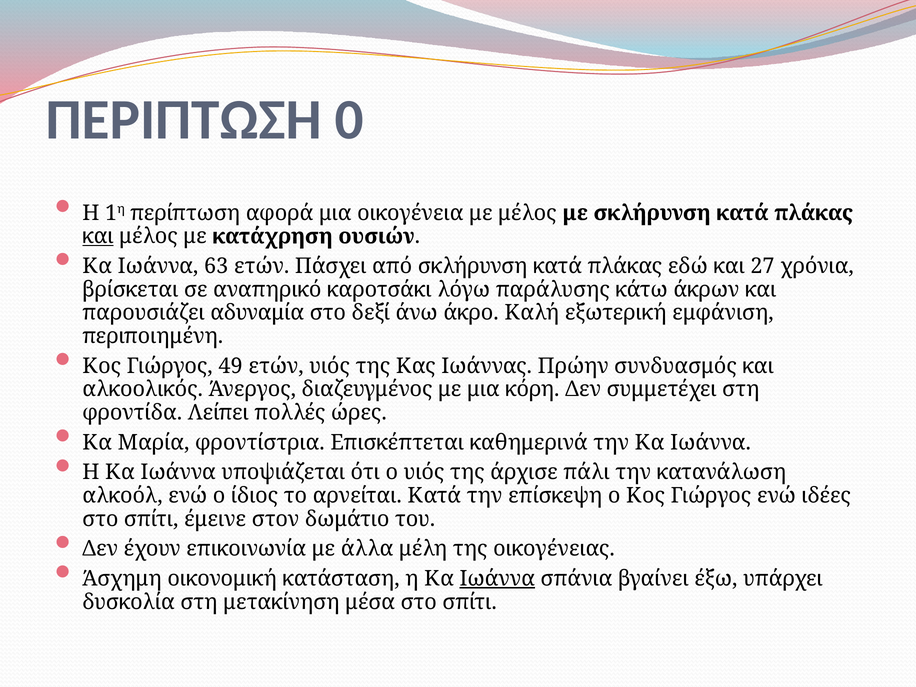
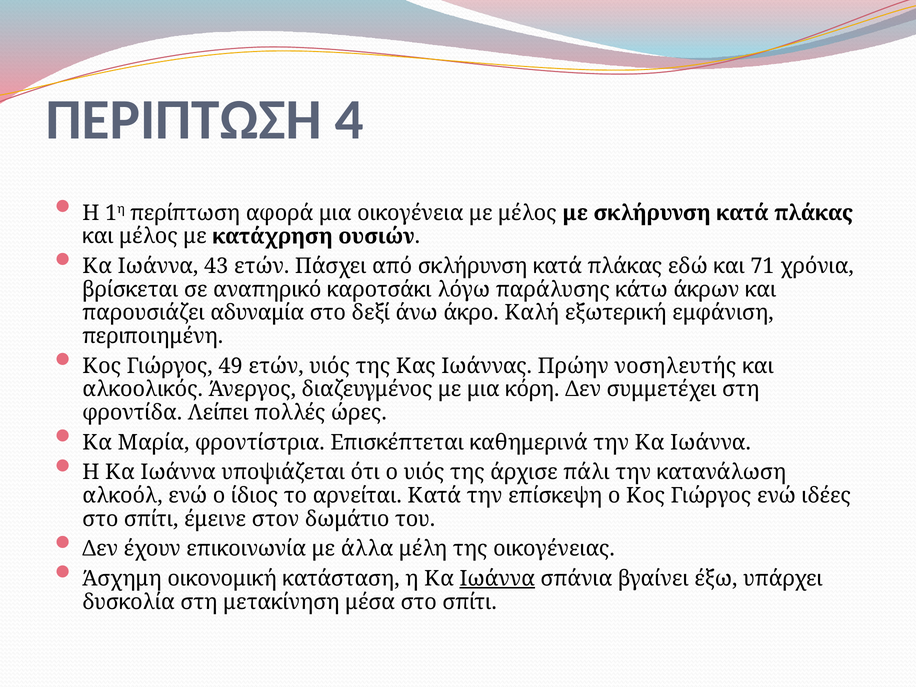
0: 0 -> 4
και at (98, 236) underline: present -> none
63: 63 -> 43
27: 27 -> 71
συνδυασμός: συνδυασμός -> νοσηλευτής
